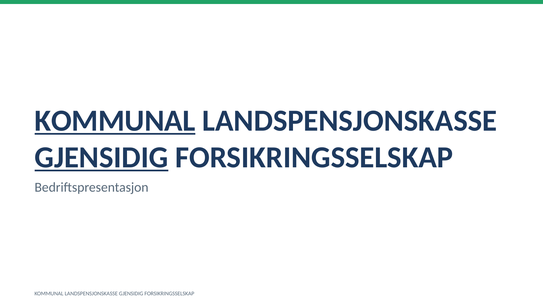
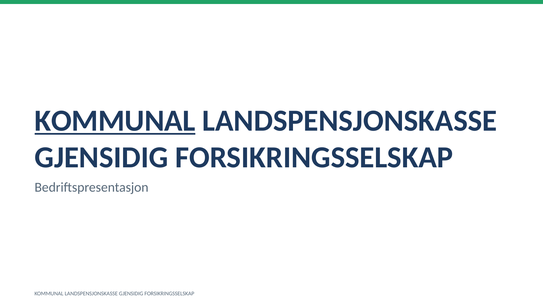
GJENSIDIG at (101, 157) underline: present -> none
